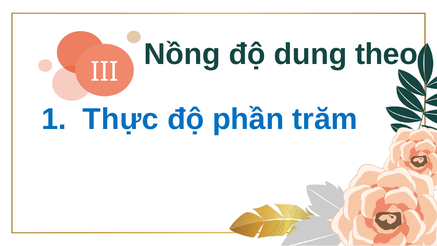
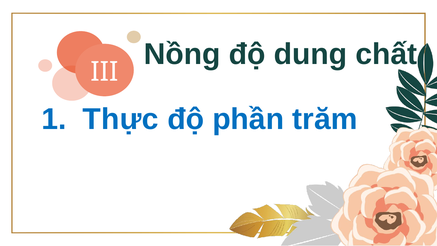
theo: theo -> chất
